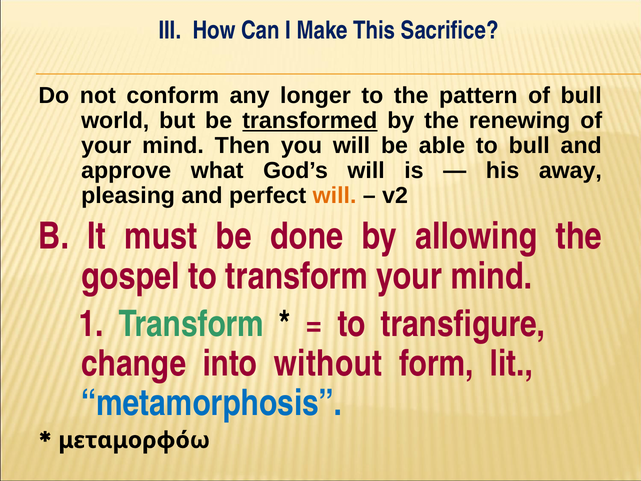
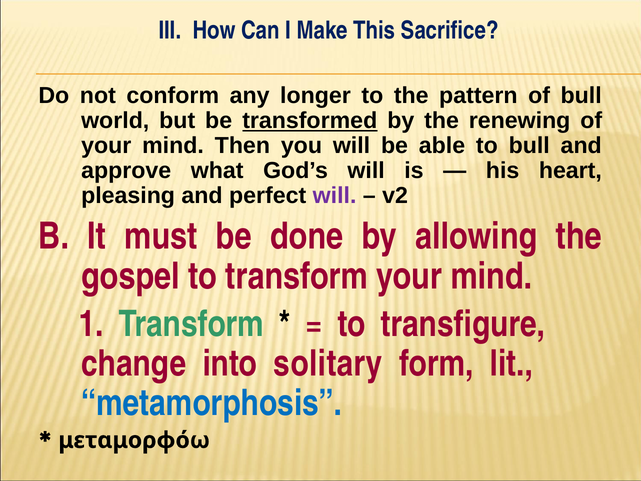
away: away -> heart
will at (335, 196) colour: orange -> purple
without: without -> solitary
